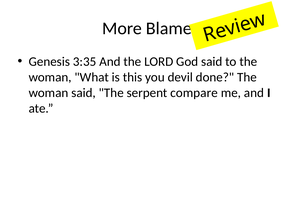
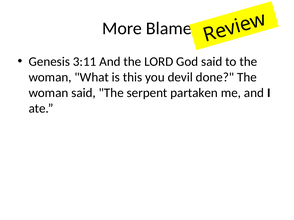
3:35: 3:35 -> 3:11
compare: compare -> partaken
